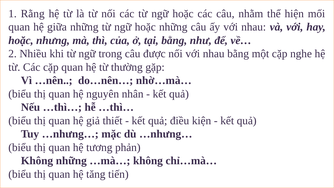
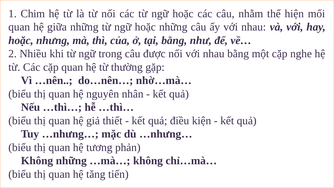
Rằng: Rằng -> Chim
